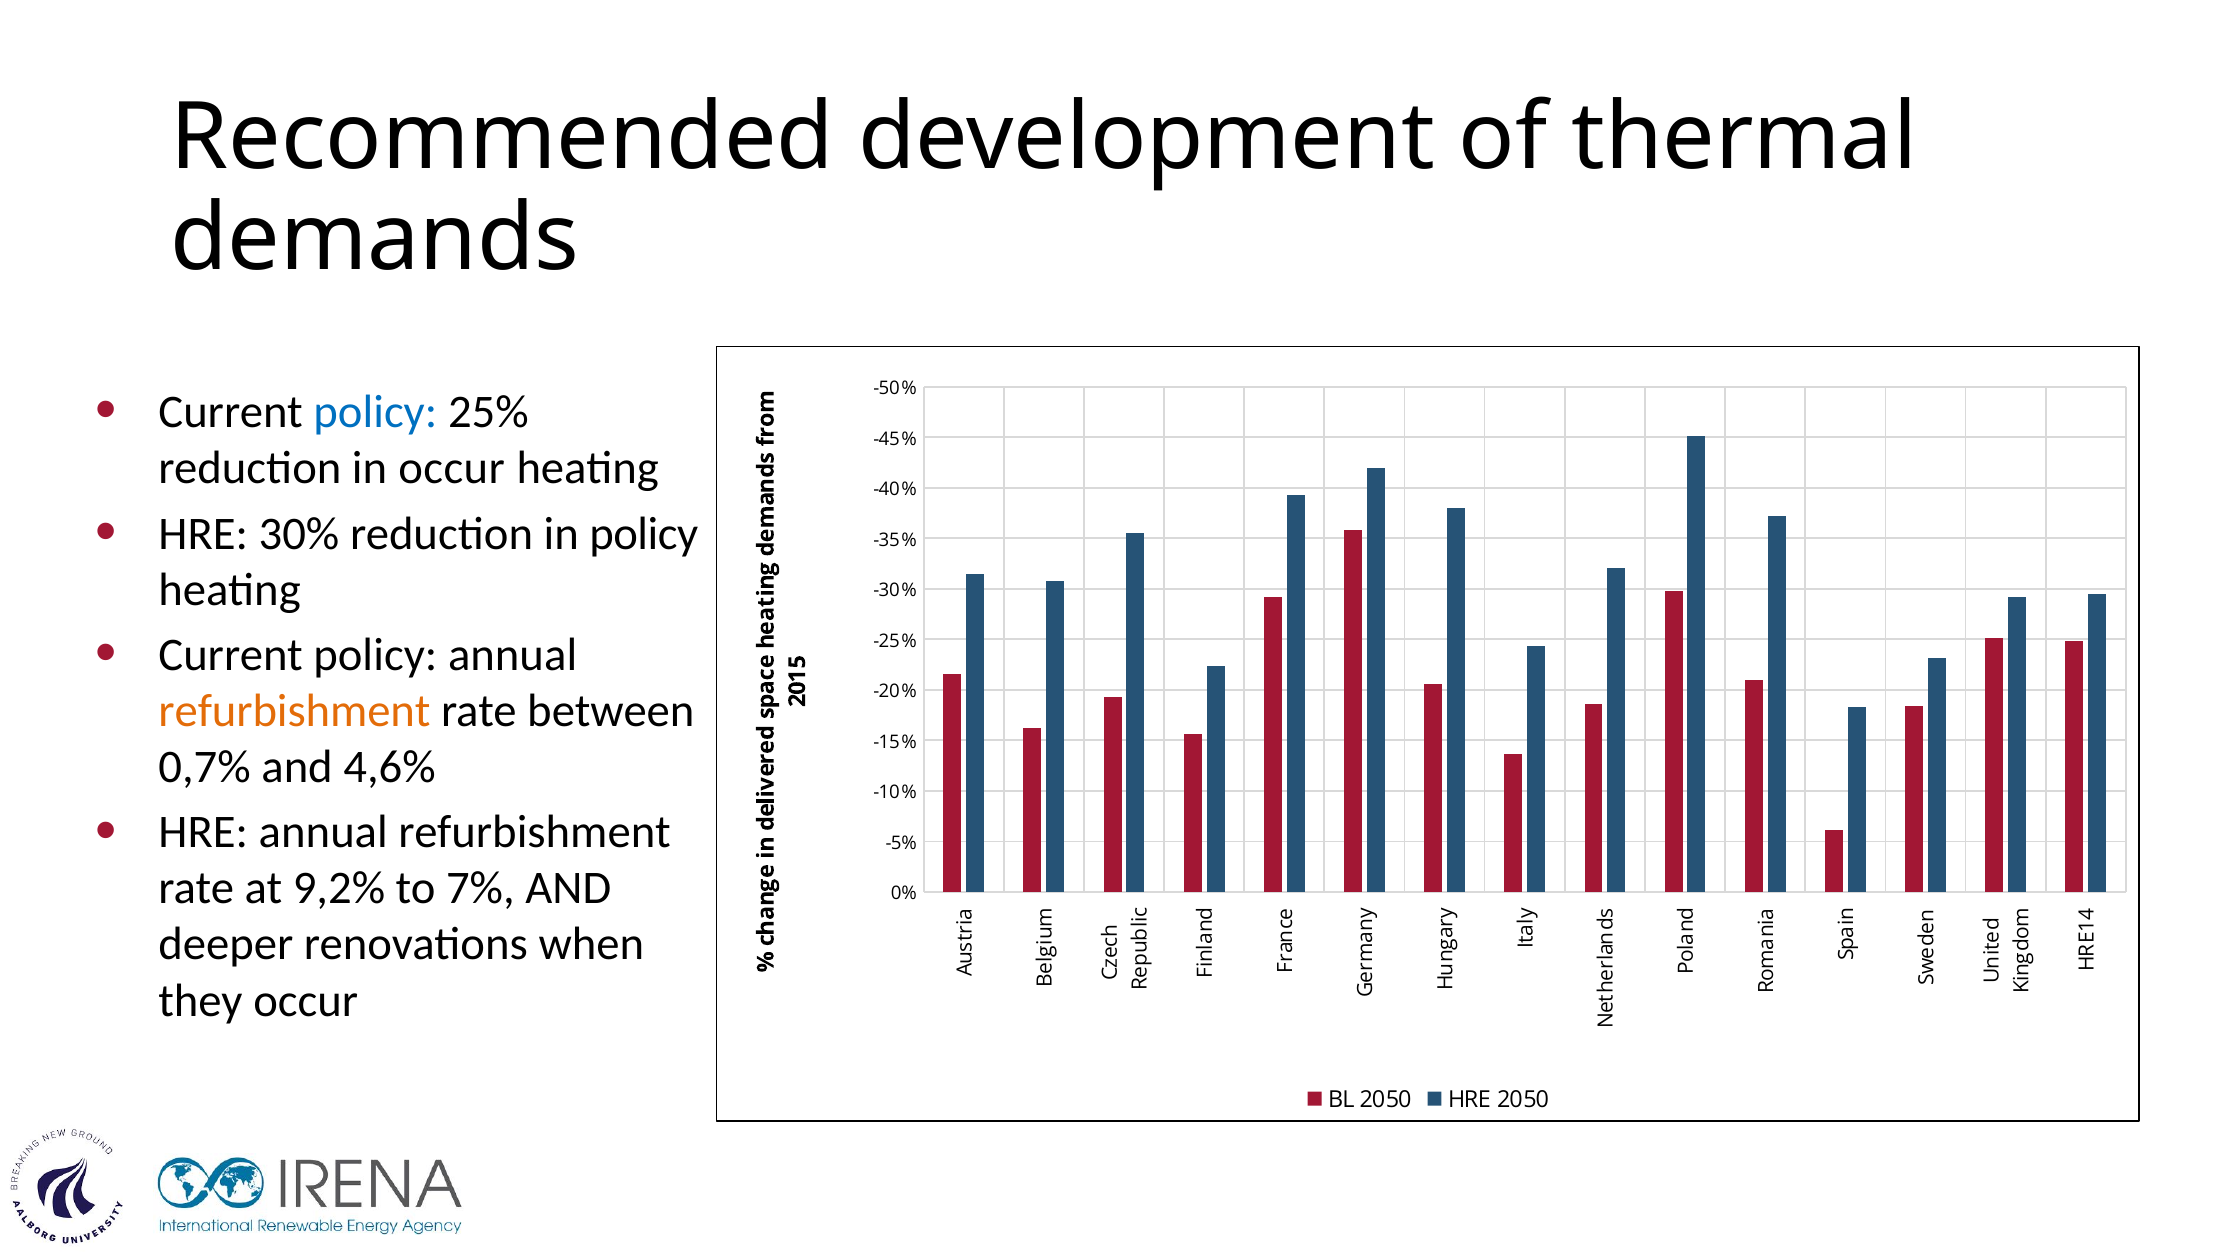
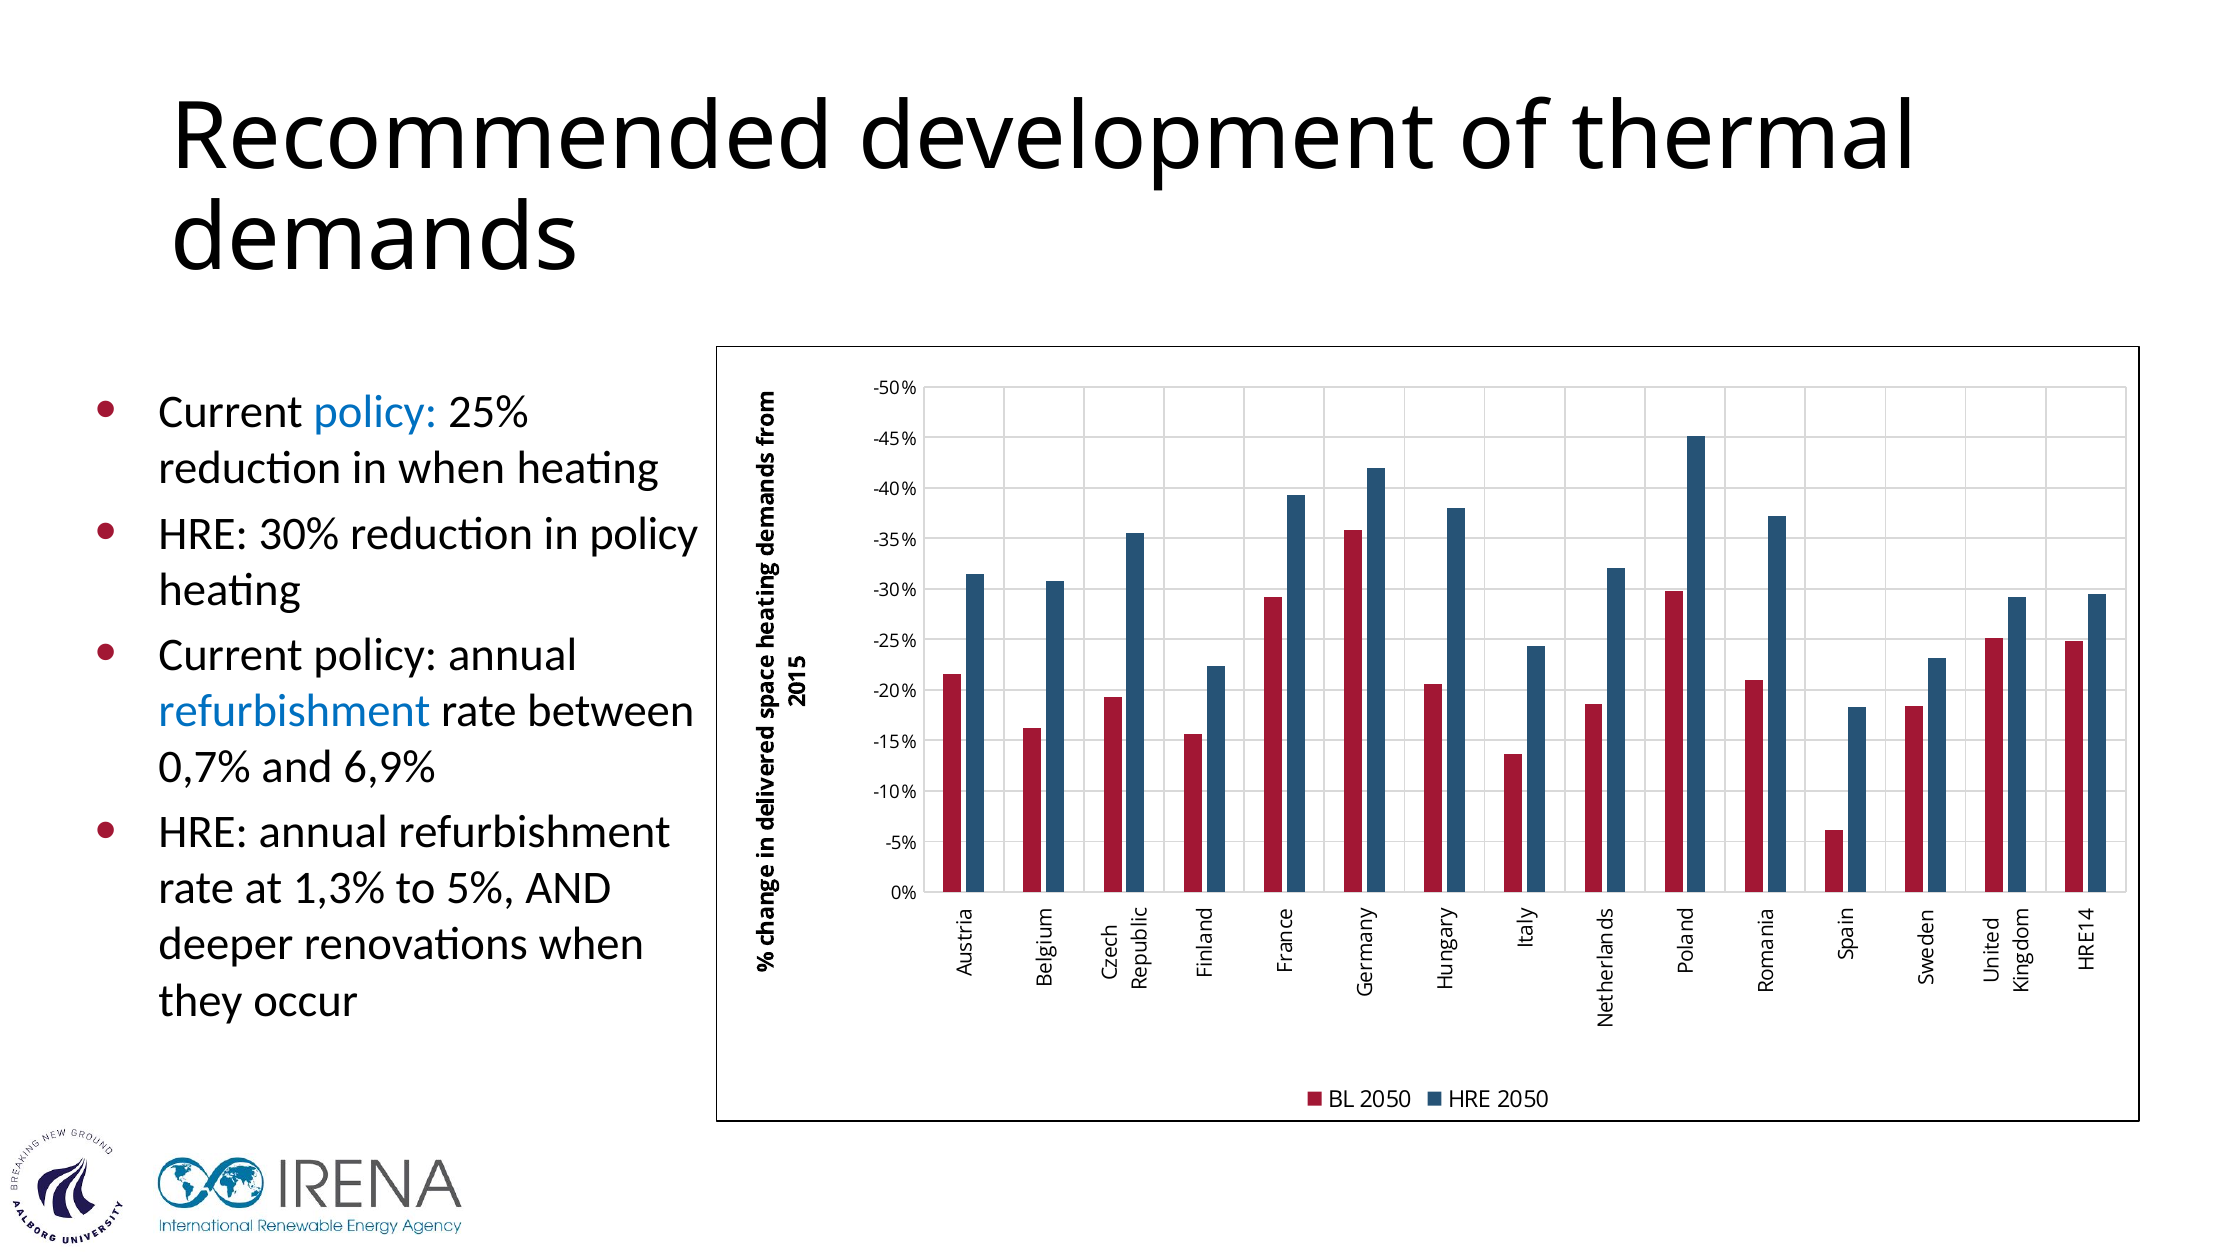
in occur: occur -> when
refurbishment at (294, 711) colour: orange -> blue
4,6%: 4,6% -> 6,9%
9,2%: 9,2% -> 1,3%
7%: 7% -> 5%
